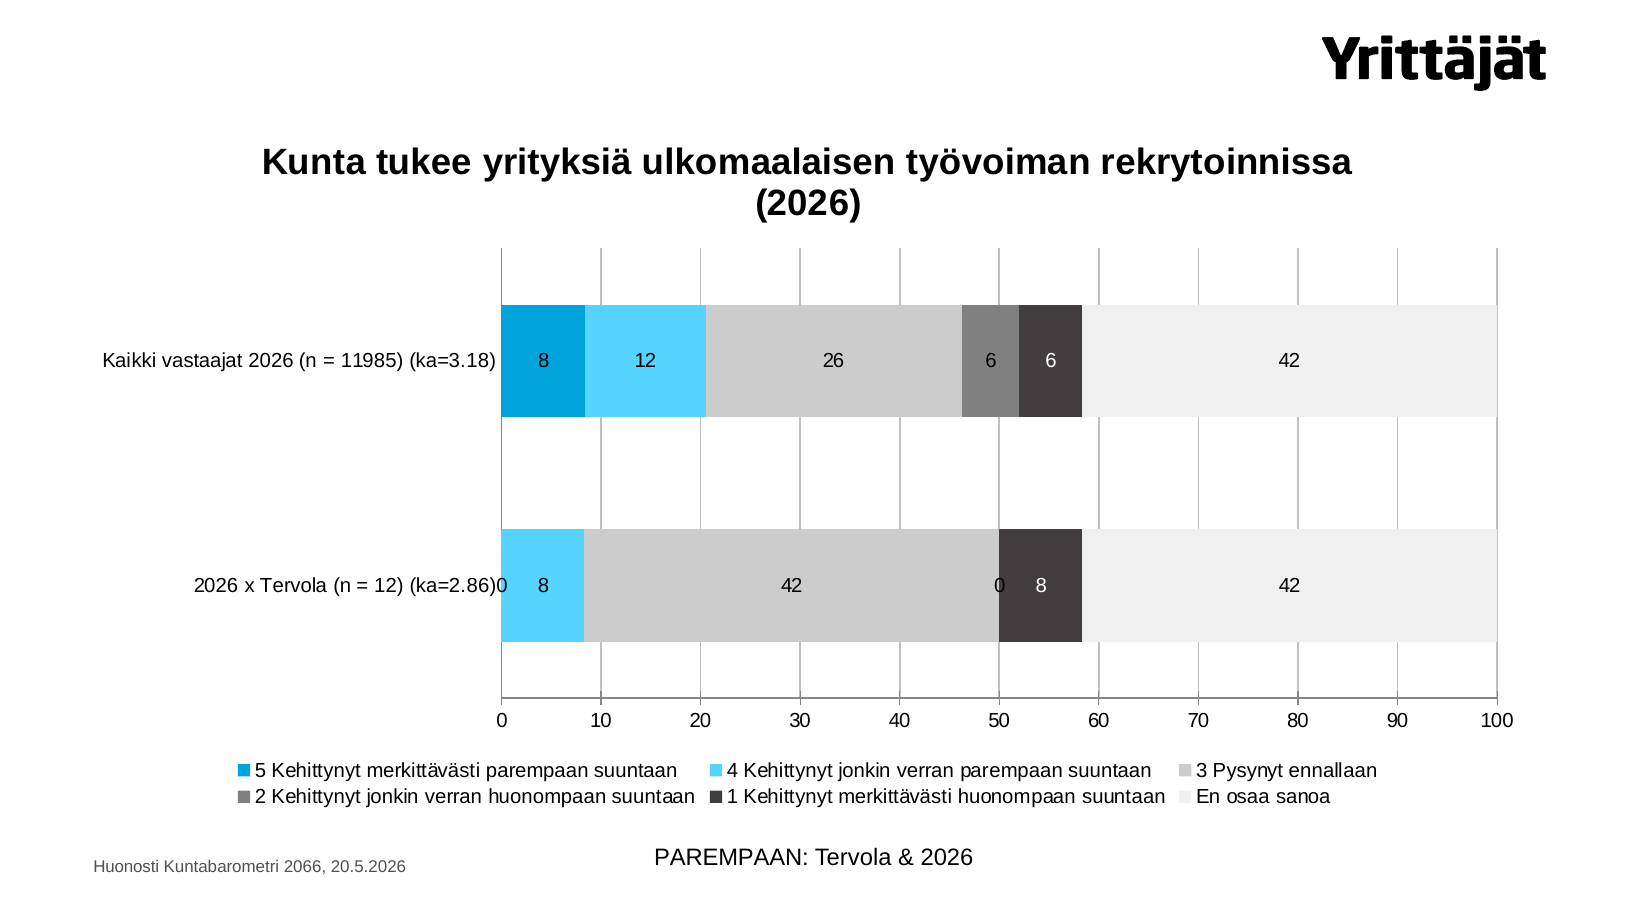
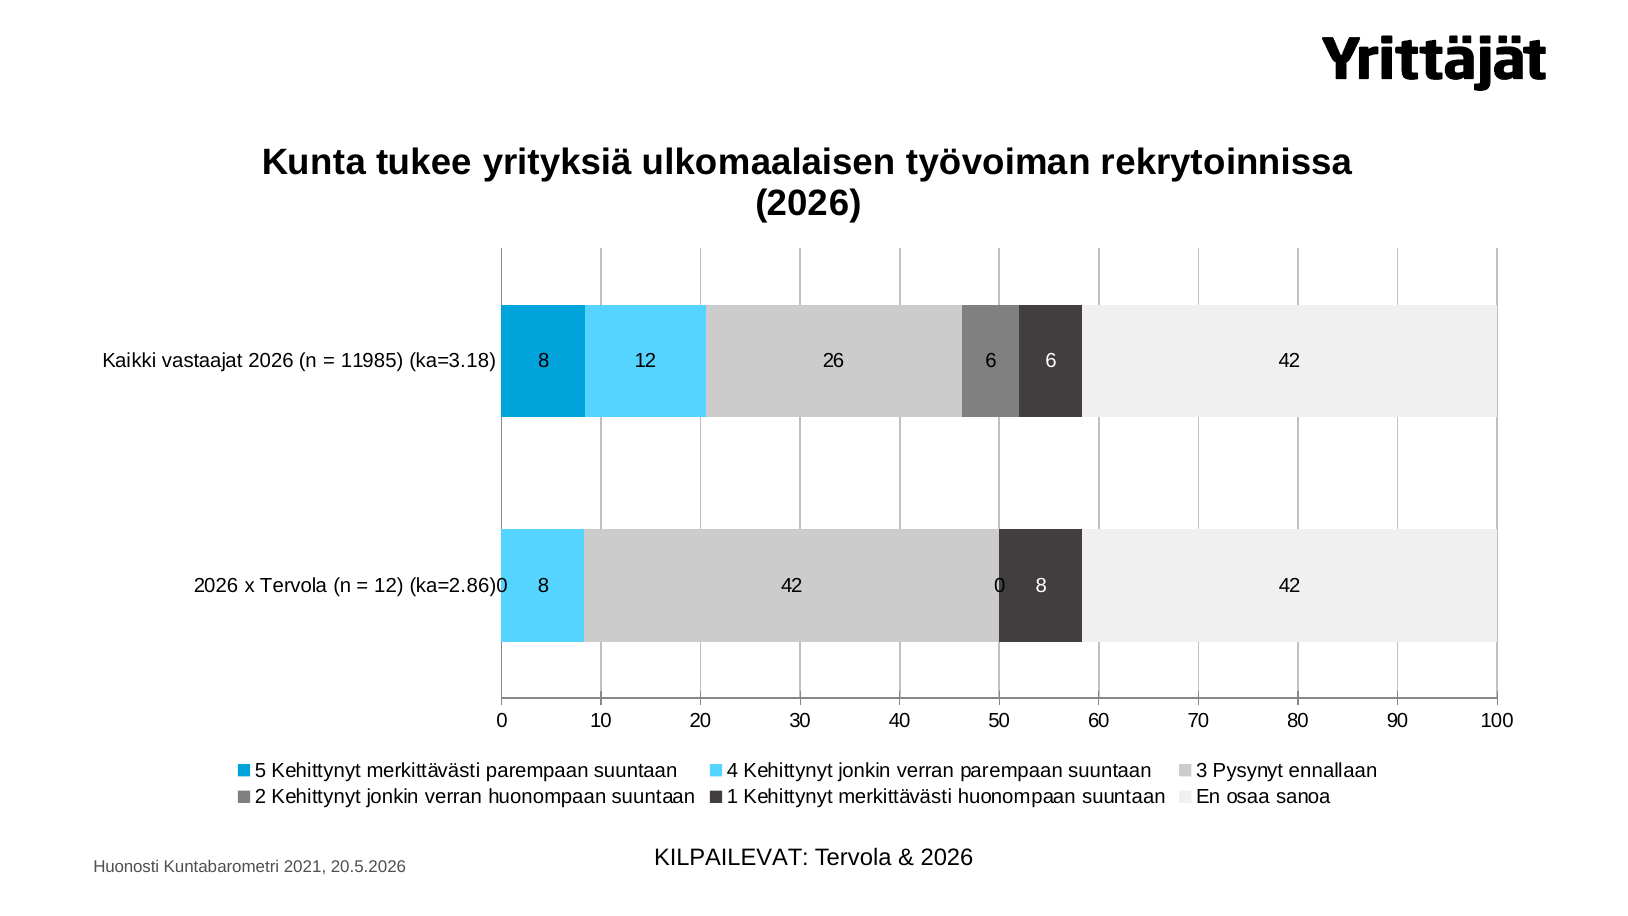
PAREMPAAN at (731, 858): PAREMPAAN -> KILPAILEVAT
2066: 2066 -> 2021
